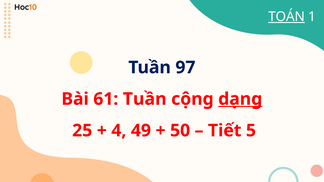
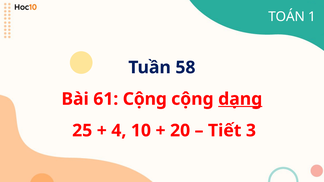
TOÁN underline: present -> none
97: 97 -> 58
61 Tuần: Tuần -> Cộng
49: 49 -> 10
50: 50 -> 20
5: 5 -> 3
